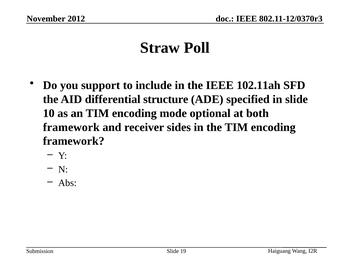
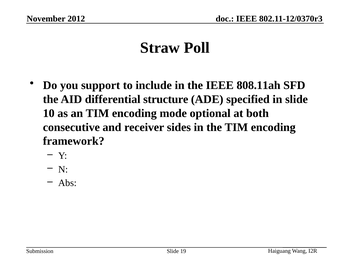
102.11ah: 102.11ah -> 808.11ah
framework at (71, 127): framework -> consecutive
